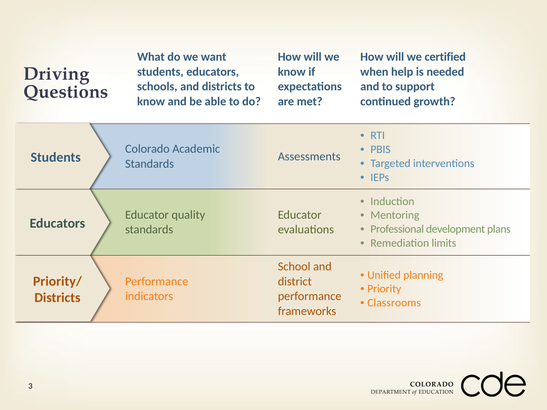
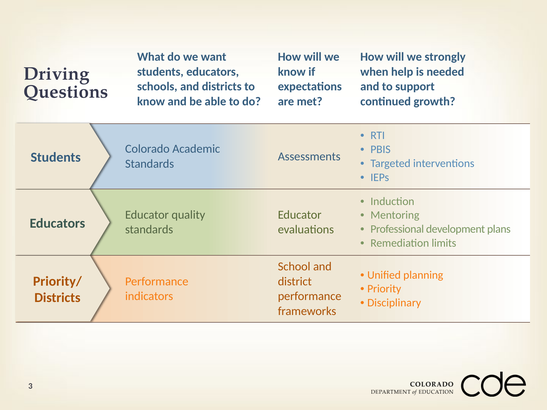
certified: certified -> strongly
Classrooms: Classrooms -> Disciplinary
